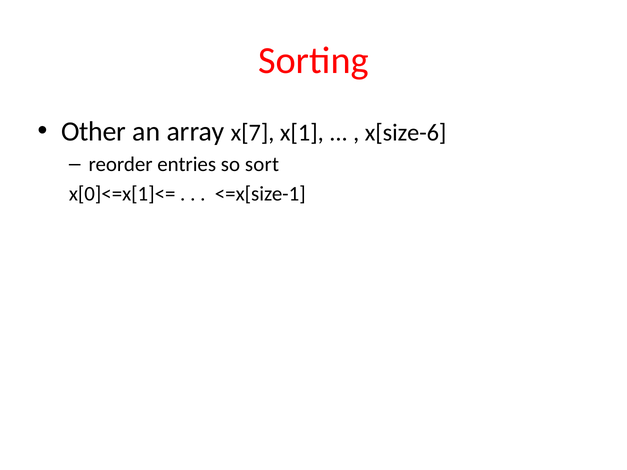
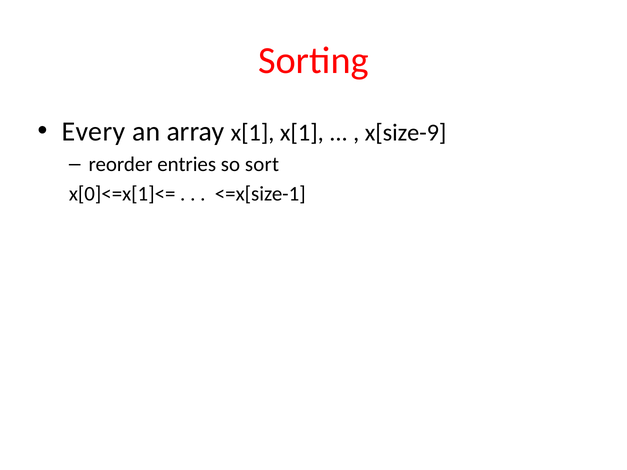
Other: Other -> Every
array x[7: x[7 -> x[1
x[size-6: x[size-6 -> x[size-9
